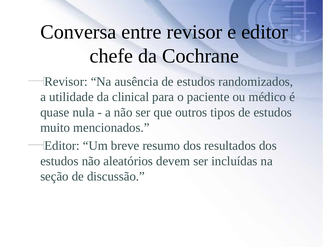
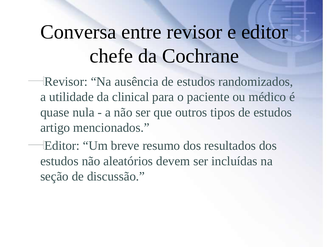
muito: muito -> artigo
